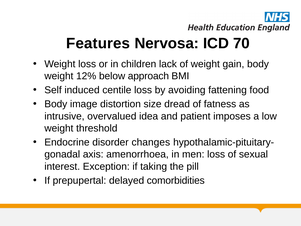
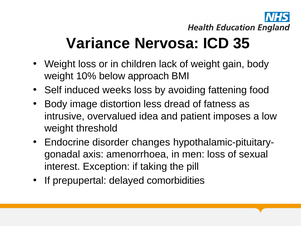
Features: Features -> Variance
70: 70 -> 35
12%: 12% -> 10%
centile: centile -> weeks
size: size -> less
